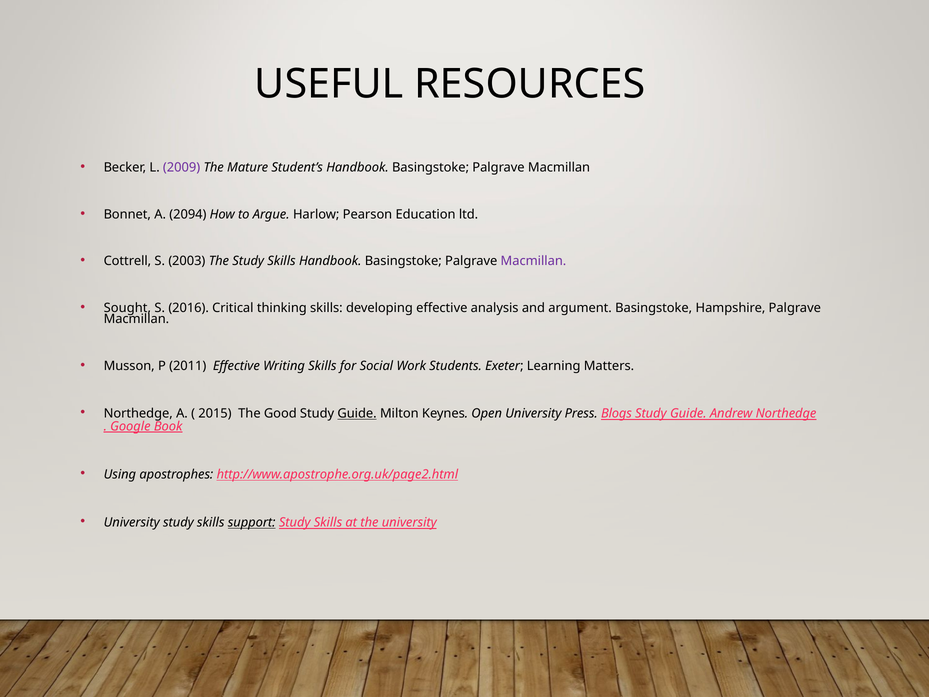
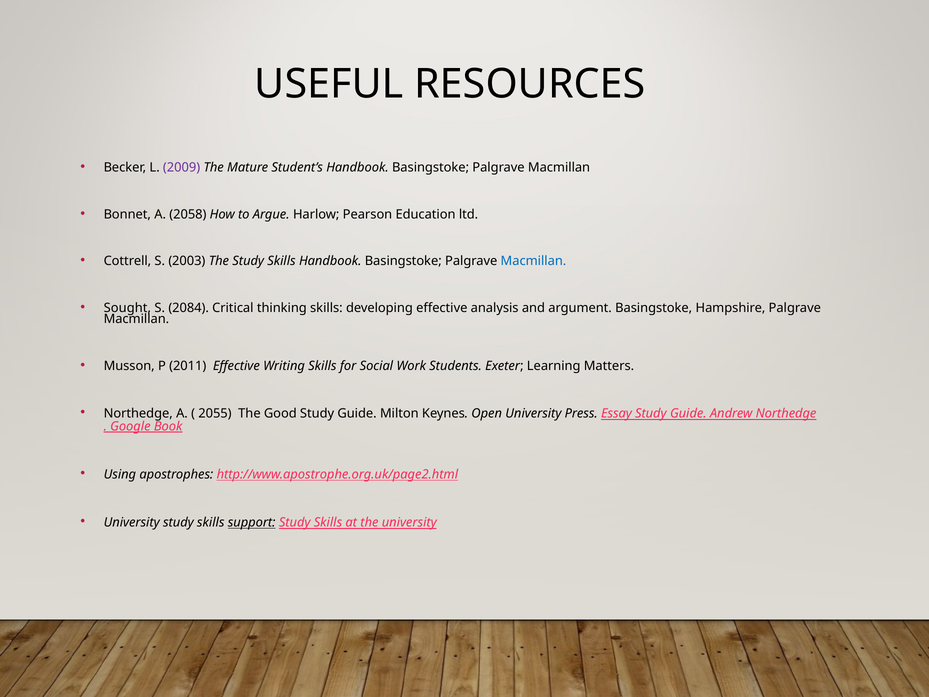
2094: 2094 -> 2058
Macmillan at (533, 261) colour: purple -> blue
2016: 2016 -> 2084
2015: 2015 -> 2055
Guide at (357, 414) underline: present -> none
Blogs: Blogs -> Essay
